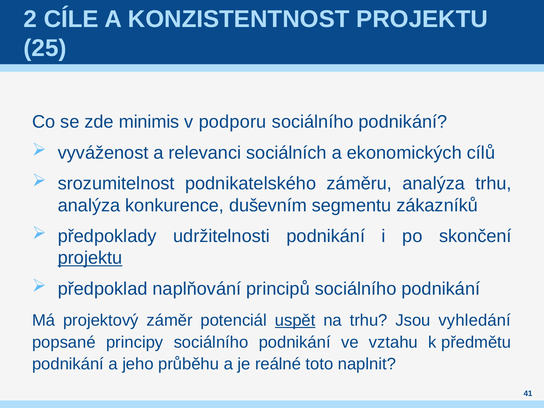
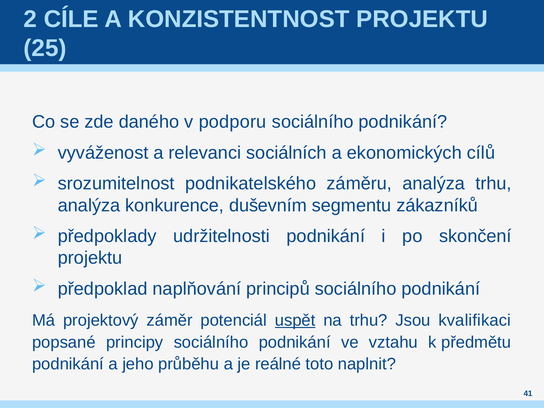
minimis: minimis -> daného
projektu at (90, 258) underline: present -> none
vyhledání: vyhledání -> kvalifikaci
